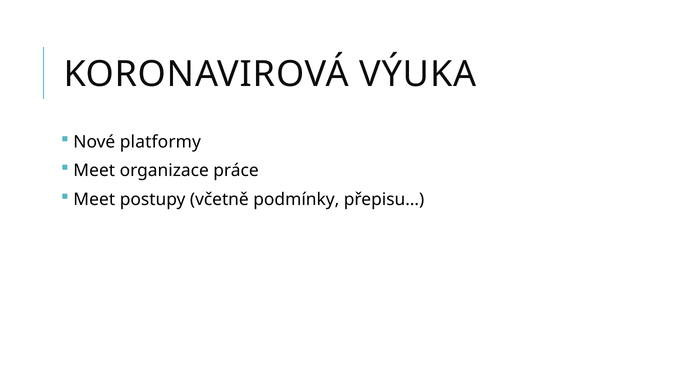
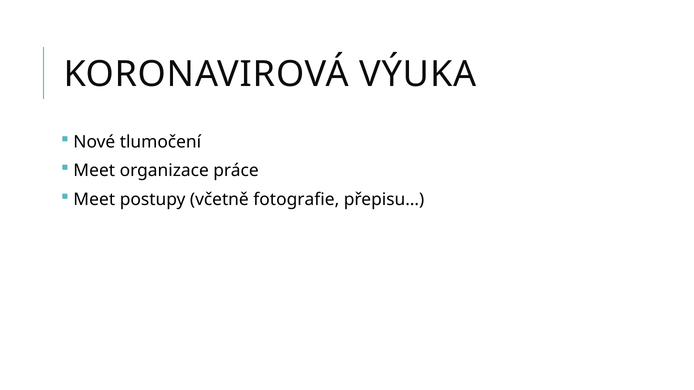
platformy: platformy -> tlumočení
podmínky: podmínky -> fotografie
